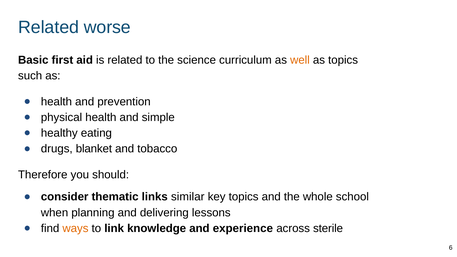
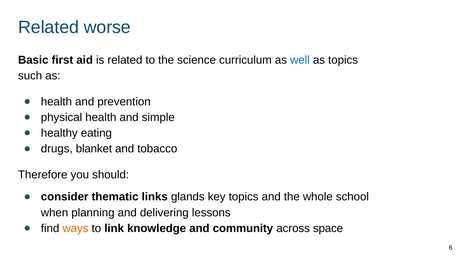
well colour: orange -> blue
similar: similar -> glands
experience: experience -> community
sterile: sterile -> space
